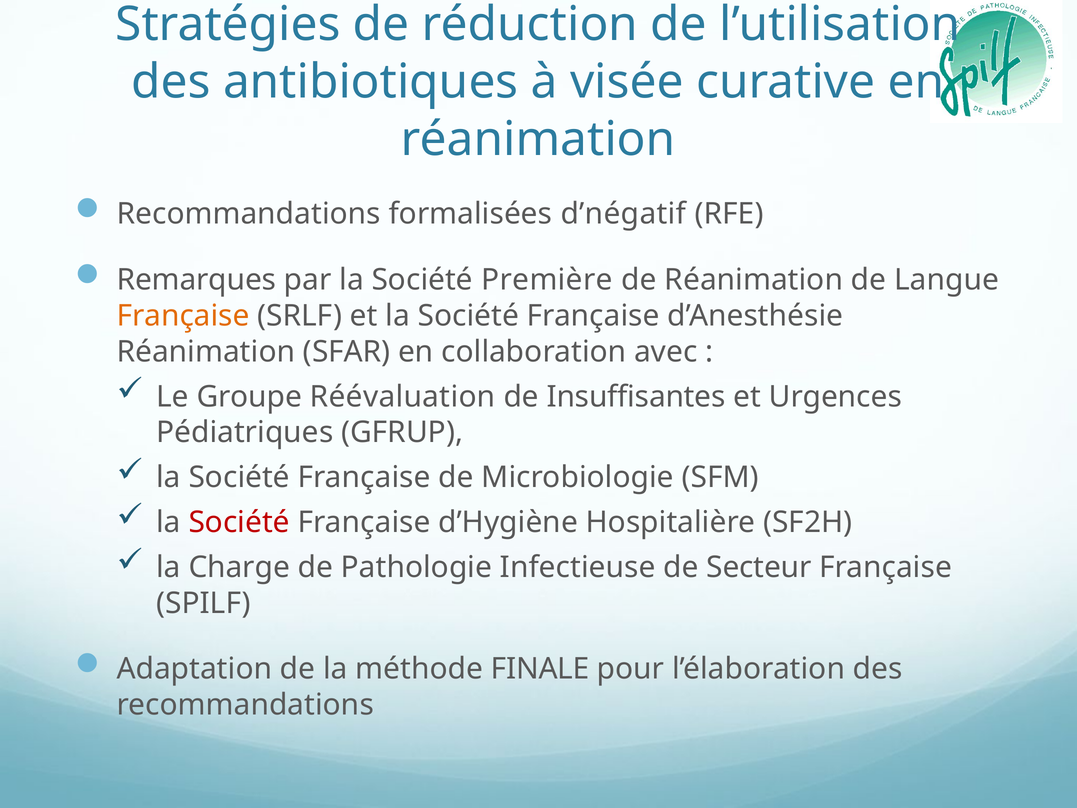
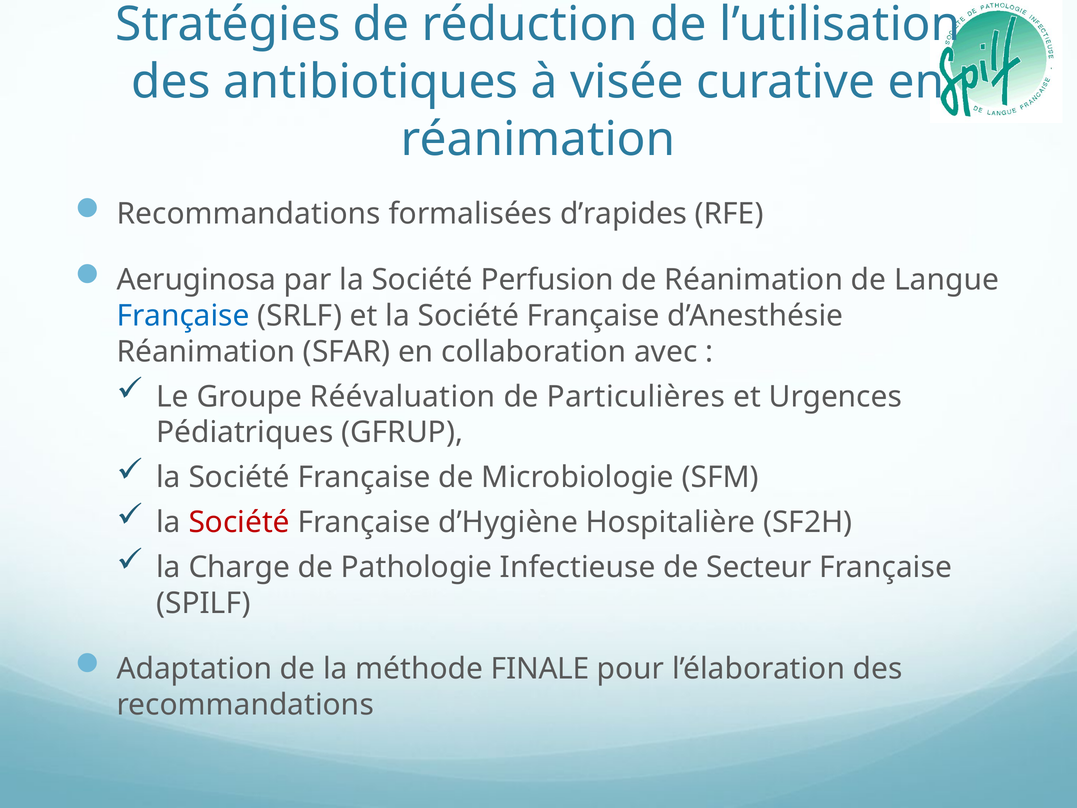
d’négatif: d’négatif -> d’rapides
Remarques: Remarques -> Aeruginosa
Première: Première -> Perfusion
Française at (183, 316) colour: orange -> blue
Insuffisantes: Insuffisantes -> Particulières
